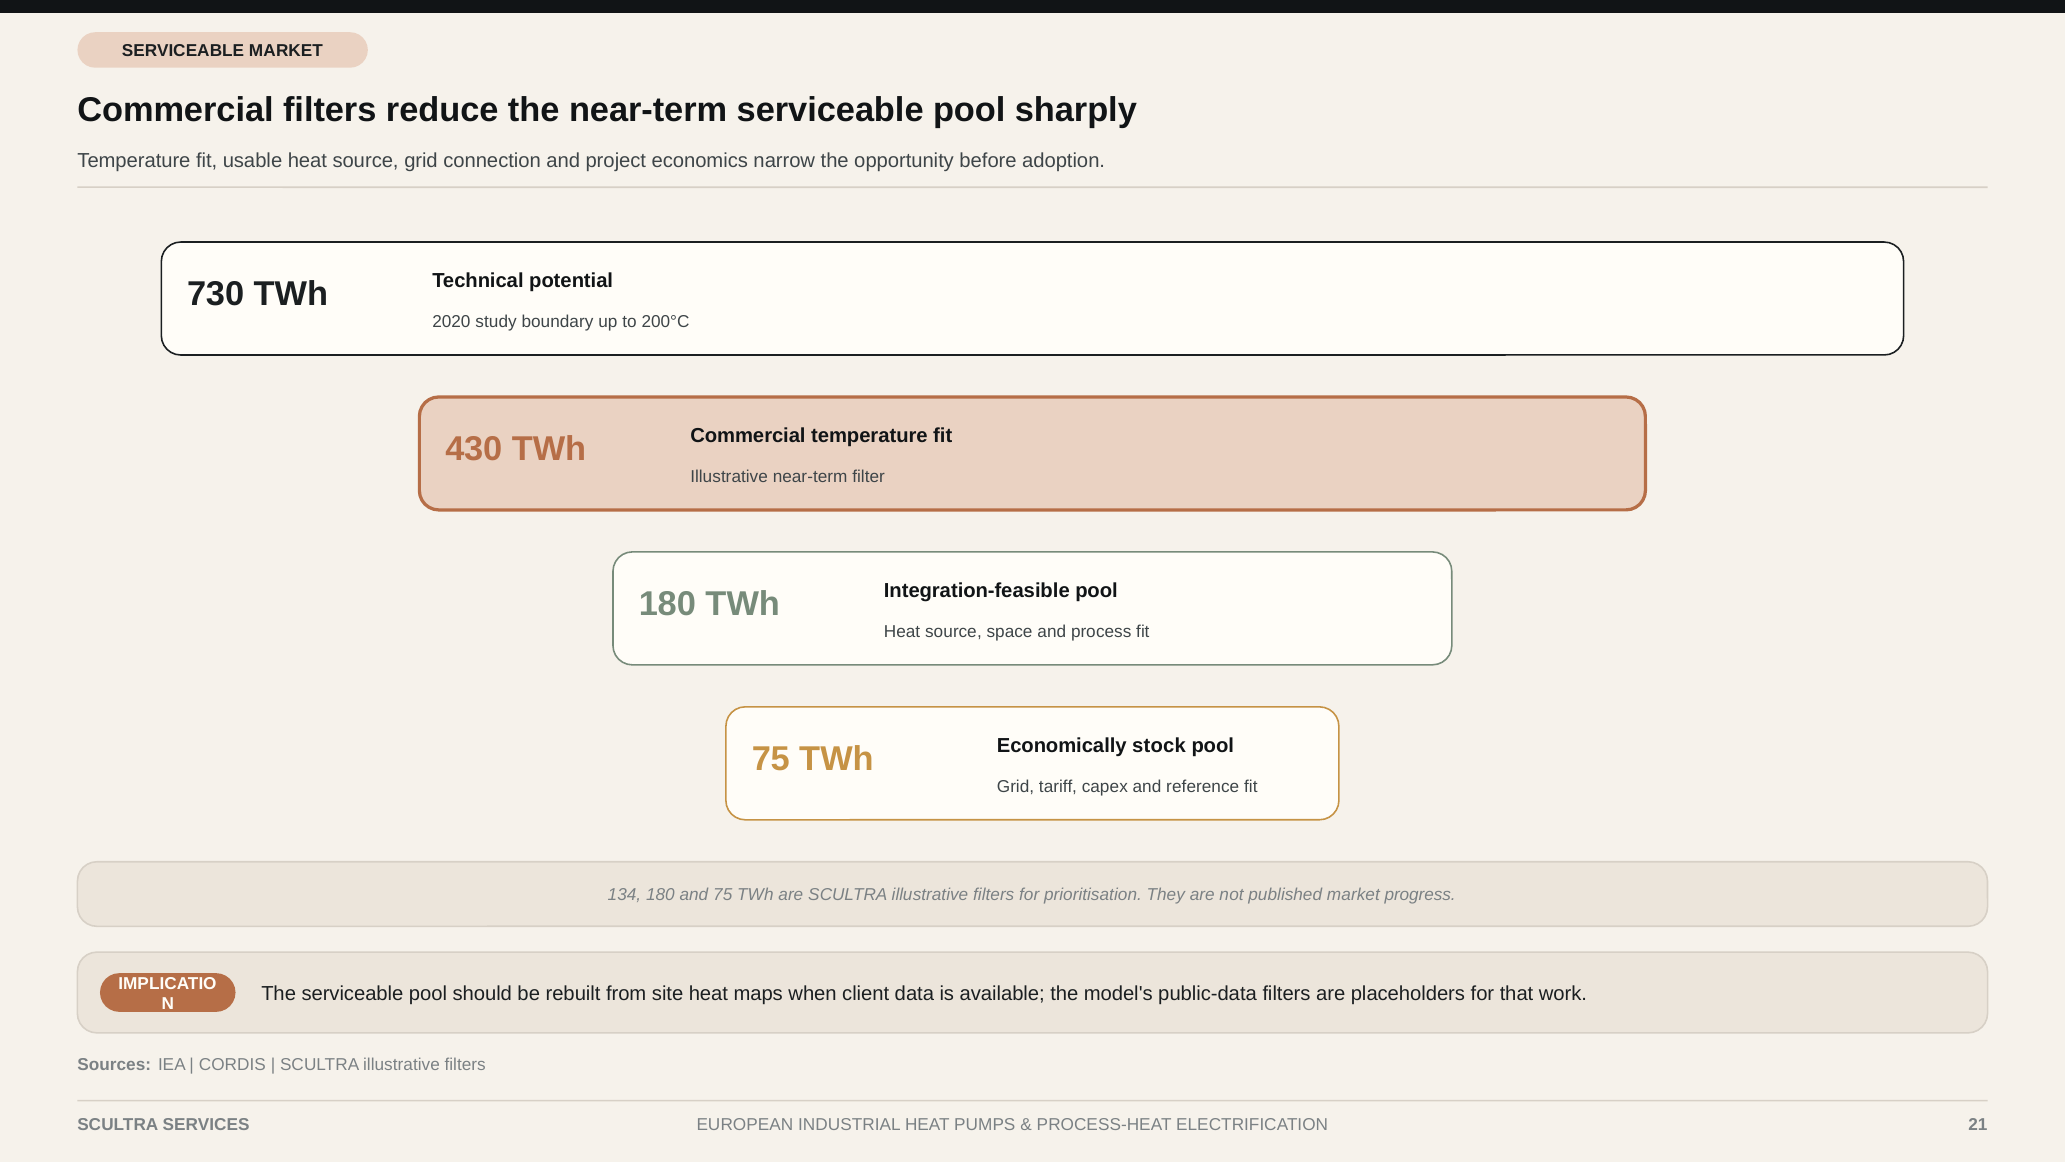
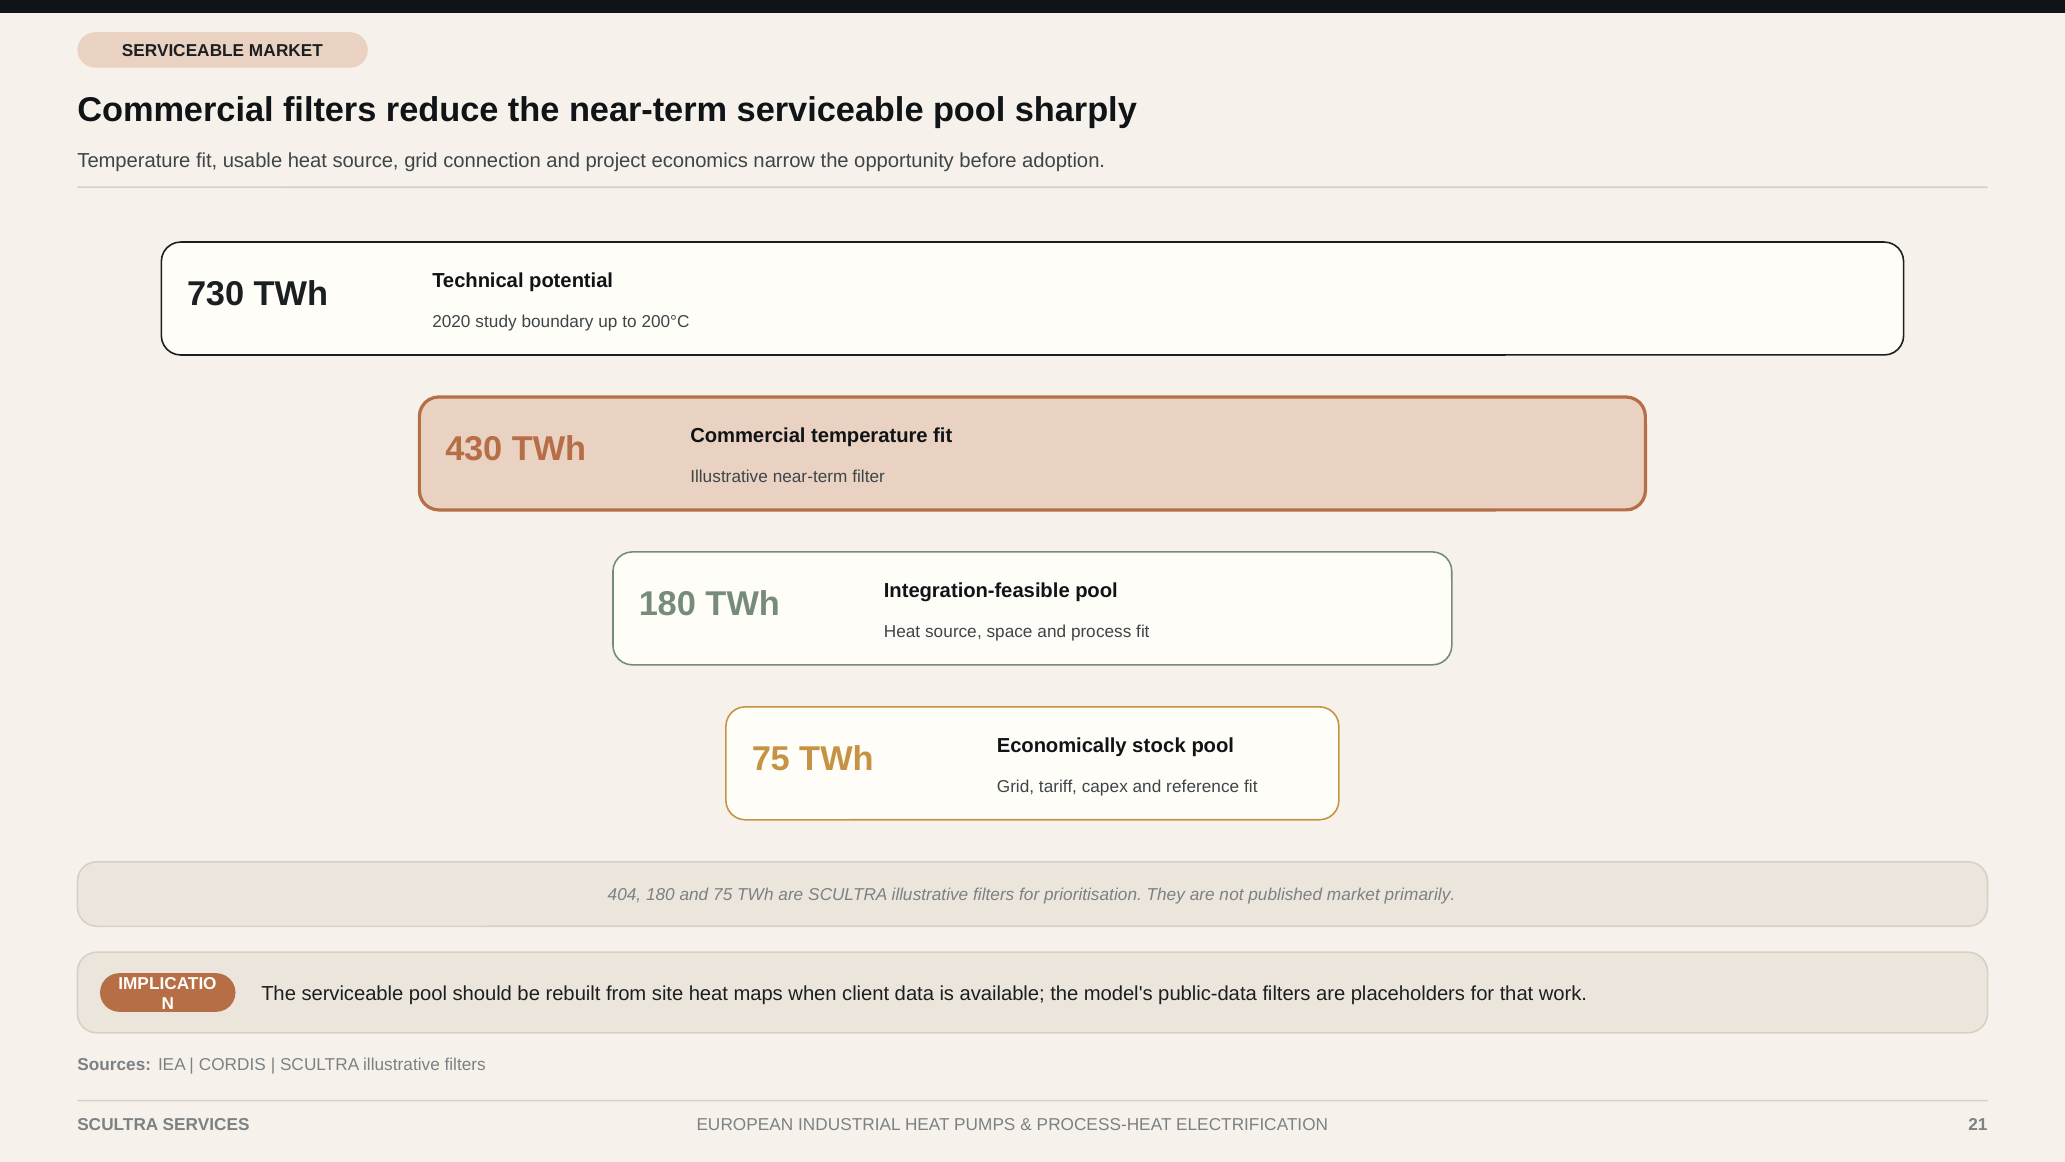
134: 134 -> 404
progress: progress -> primarily
